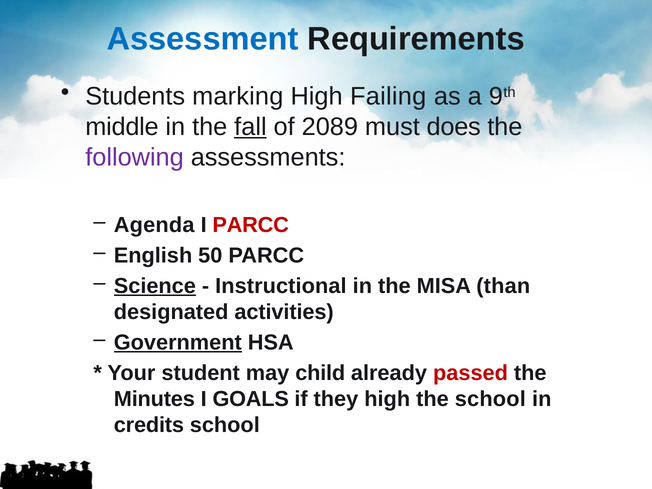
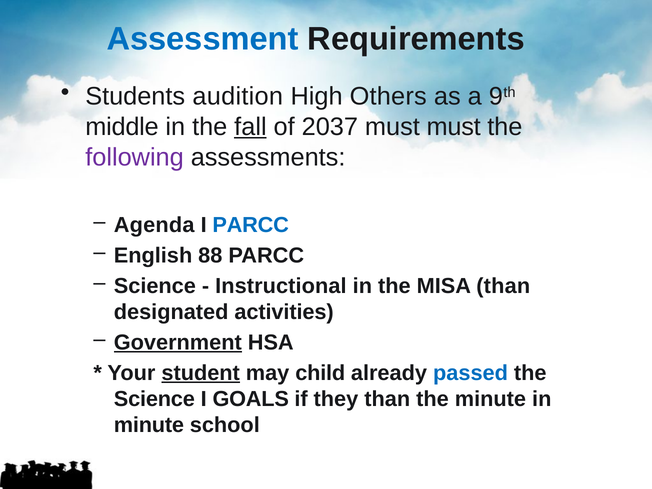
marking: marking -> audition
Failing: Failing -> Others
2089: 2089 -> 2037
must does: does -> must
PARCC at (251, 225) colour: red -> blue
50: 50 -> 88
Science at (155, 286) underline: present -> none
student underline: none -> present
passed colour: red -> blue
Minutes at (154, 399): Minutes -> Science
they high: high -> than
the school: school -> minute
credits at (149, 425): credits -> minute
